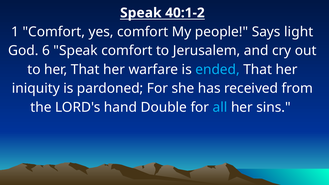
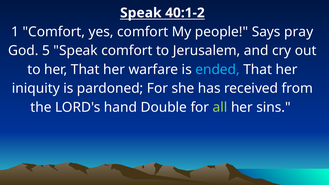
light: light -> pray
6: 6 -> 5
all colour: light blue -> light green
